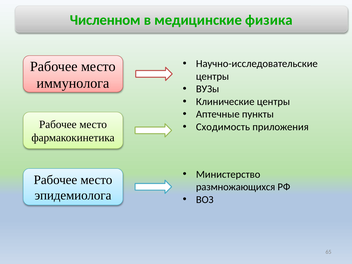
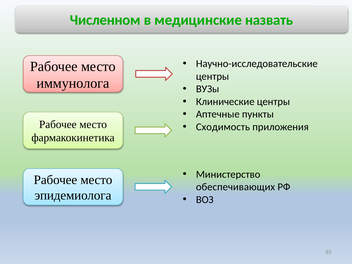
физика: физика -> назвать
размножающихся: размножающихся -> обеспечивающих
